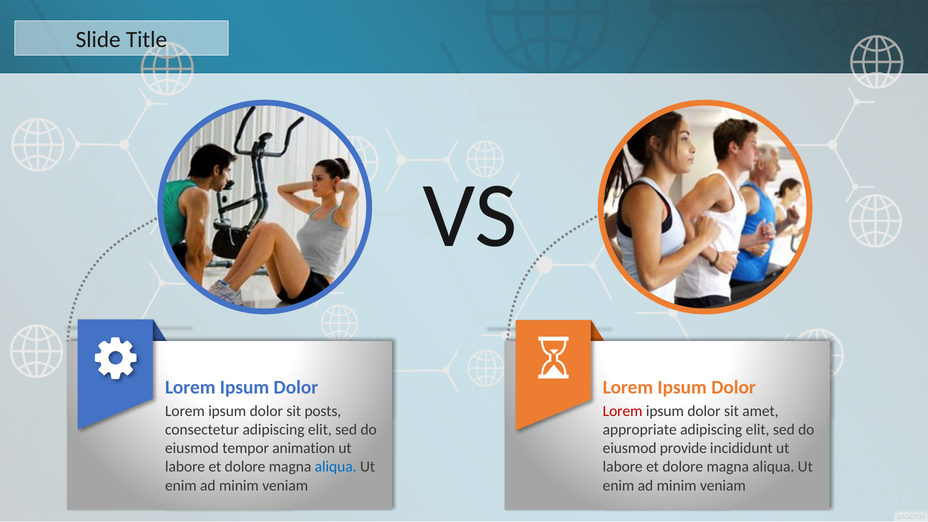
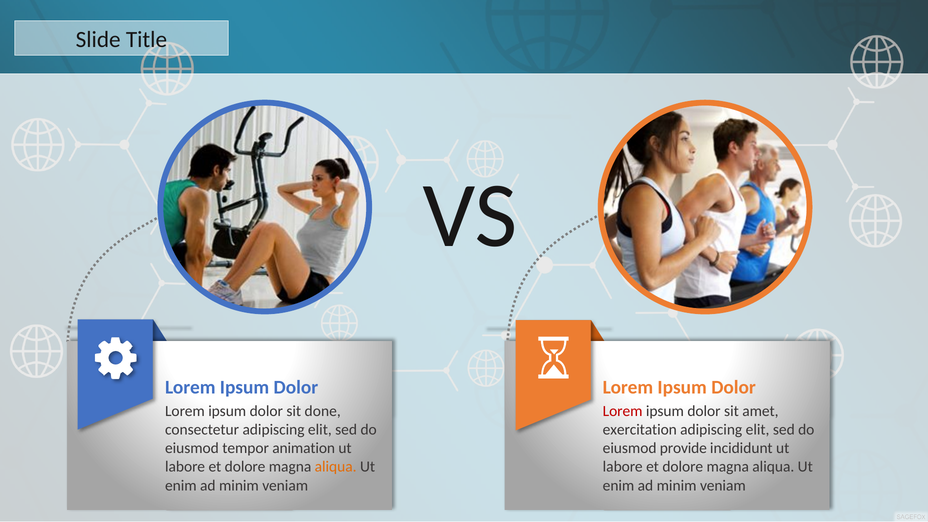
posts: posts -> done
appropriate: appropriate -> exercitation
aliqua at (336, 467) colour: blue -> orange
